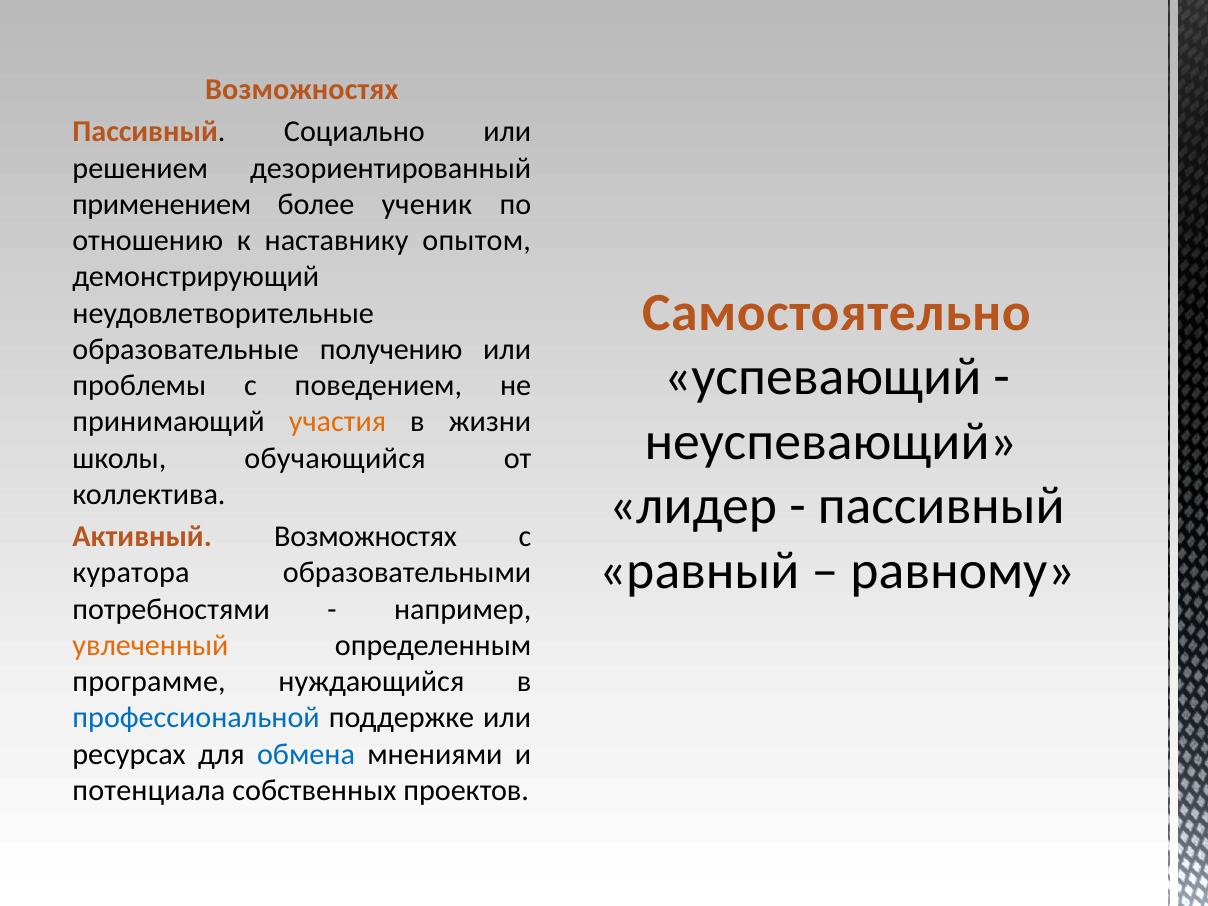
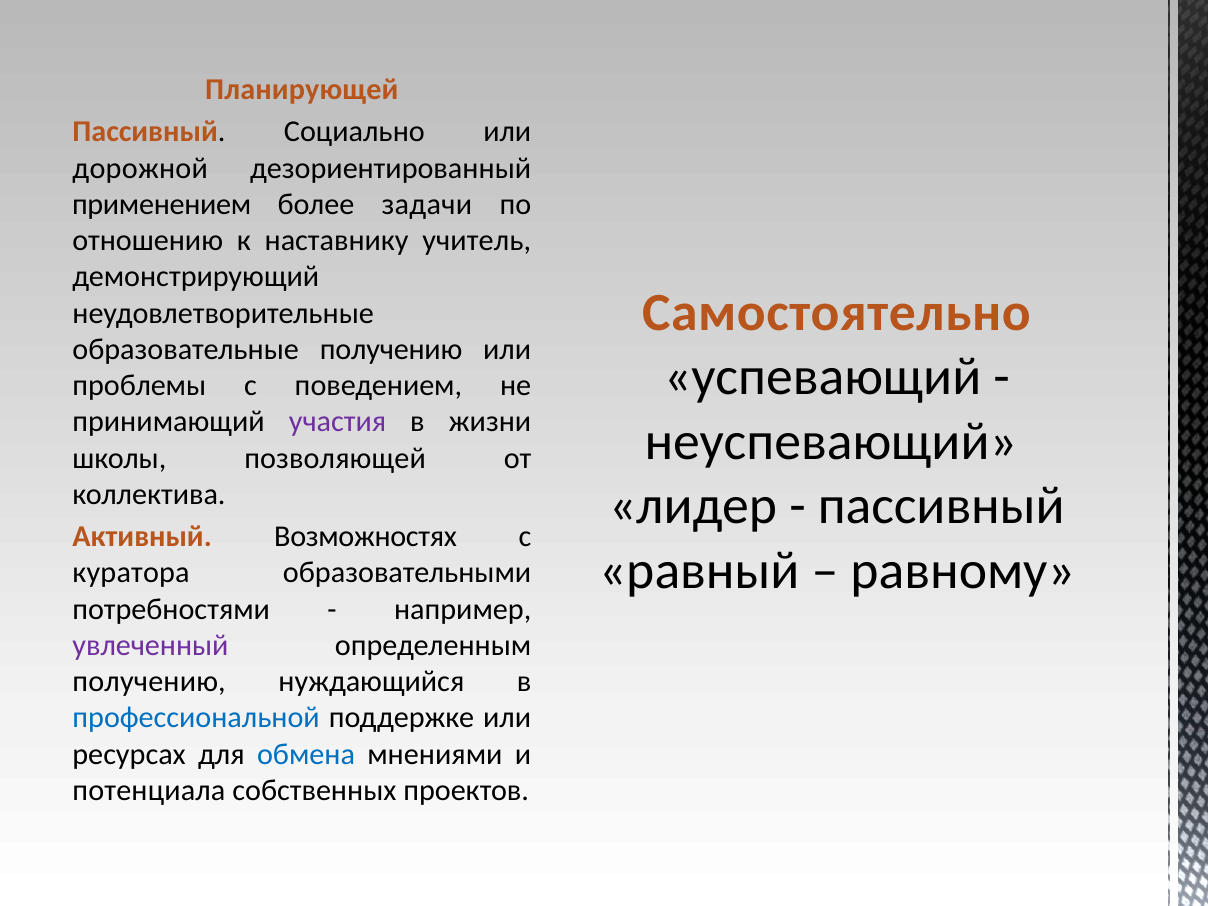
Возможностях at (302, 90): Возможностях -> Планирующей
решением: решением -> дорожной
ученик: ученик -> задачи
опытом: опытом -> учитель
участия colour: orange -> purple
обучающийся: обучающийся -> позволяющей
увлеченный colour: orange -> purple
программе at (149, 682): программе -> получению
